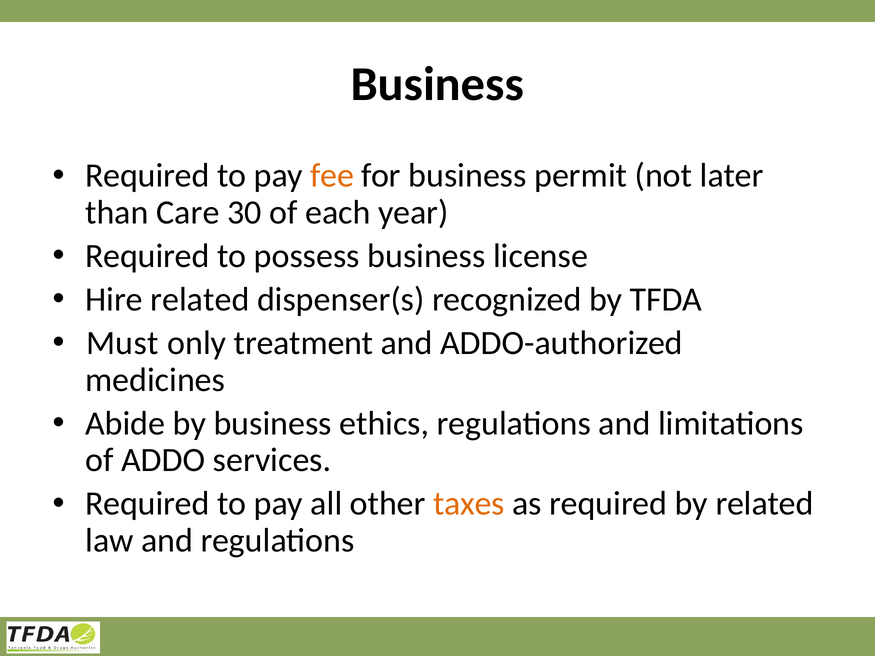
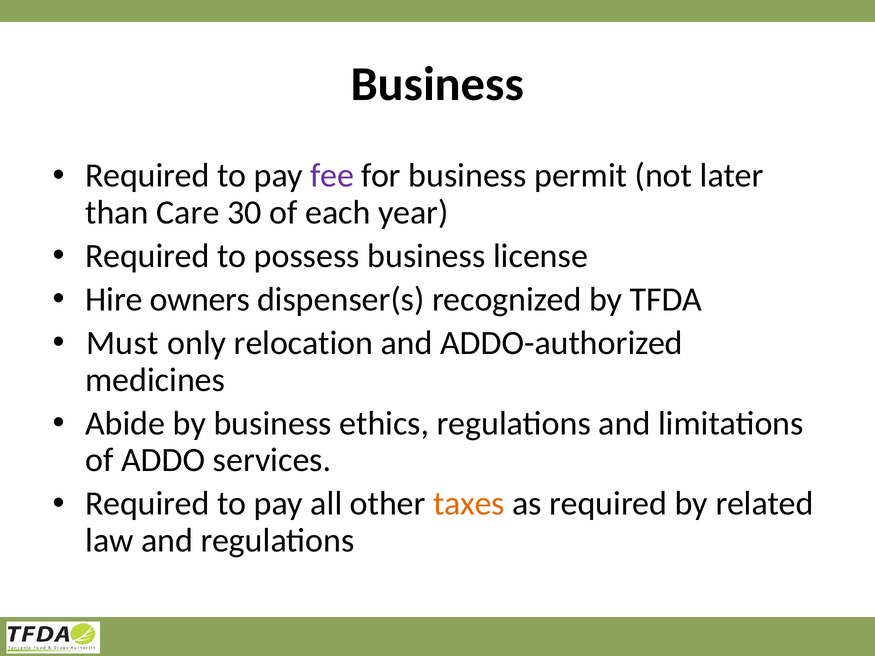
fee colour: orange -> purple
Hire related: related -> owners
treatment: treatment -> relocation
